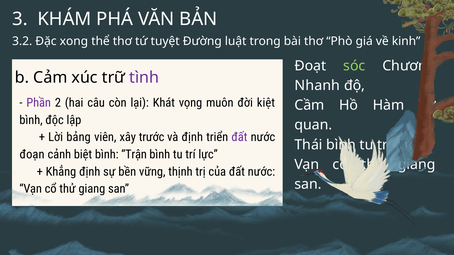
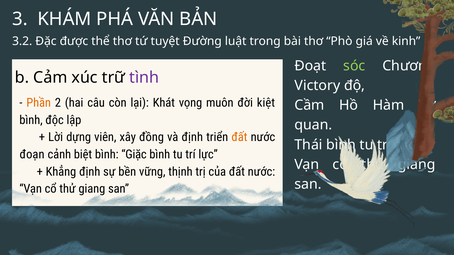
xong: xong -> được
Nhanh: Nhanh -> Victory
Phần colour: purple -> orange
bảng: bảng -> dựng
trước: trước -> đồng
đất at (239, 137) colour: purple -> orange
Trận: Trận -> Giặc
